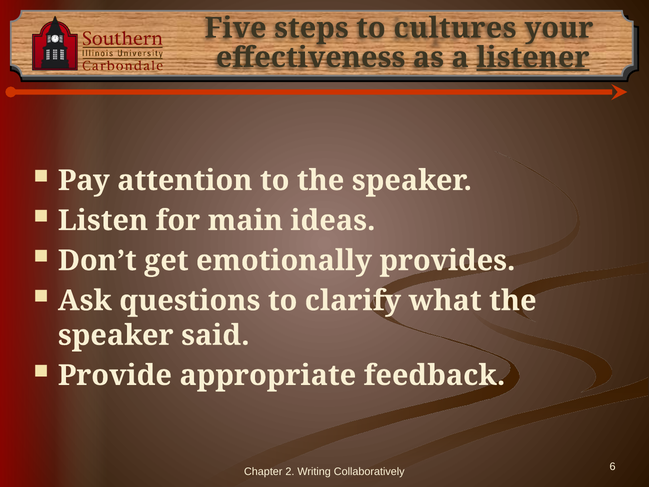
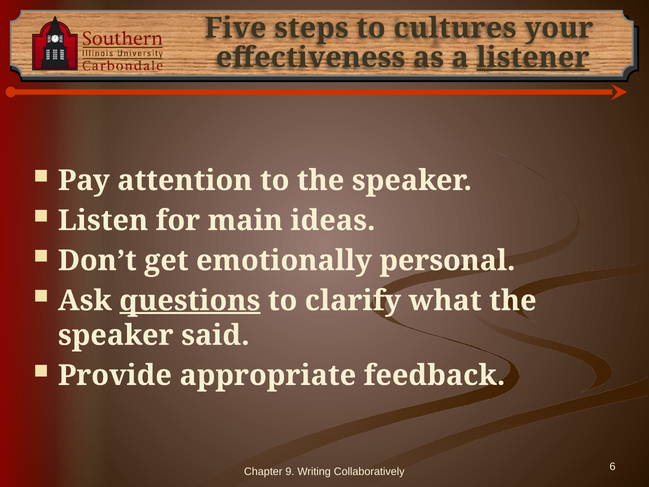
provides: provides -> personal
questions underline: none -> present
2: 2 -> 9
